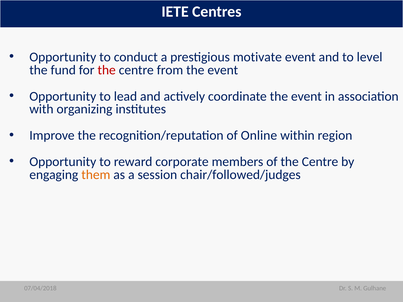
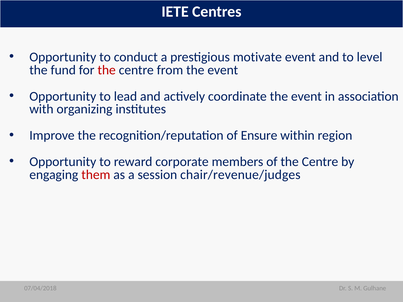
Online: Online -> Ensure
them colour: orange -> red
chair/followed/judges: chair/followed/judges -> chair/revenue/judges
